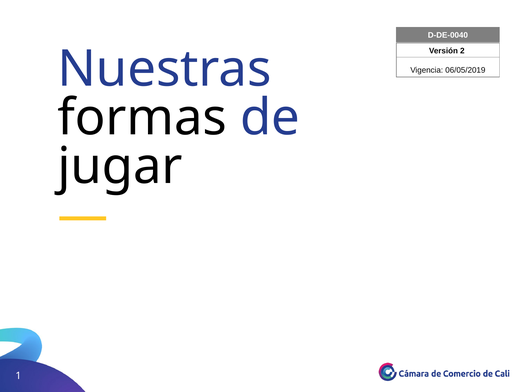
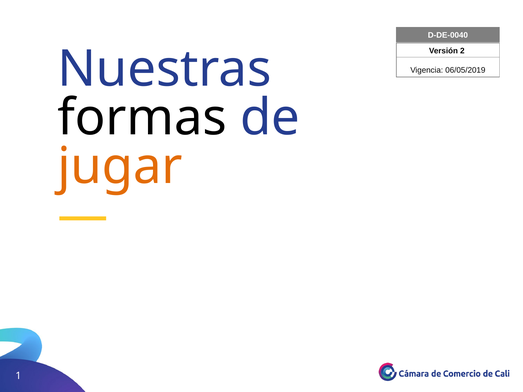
jugar colour: black -> orange
